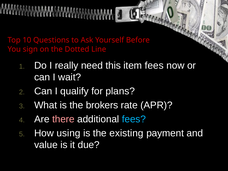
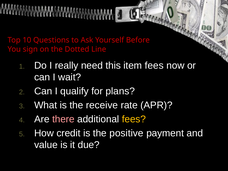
brokers: brokers -> receive
fees at (134, 119) colour: light blue -> yellow
using: using -> credit
existing: existing -> positive
